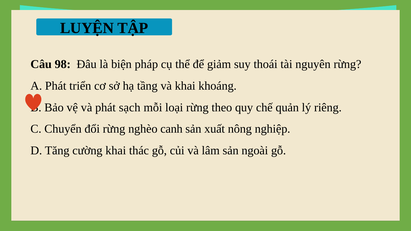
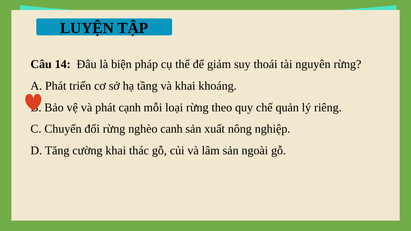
98: 98 -> 14
sạch: sạch -> cạnh
